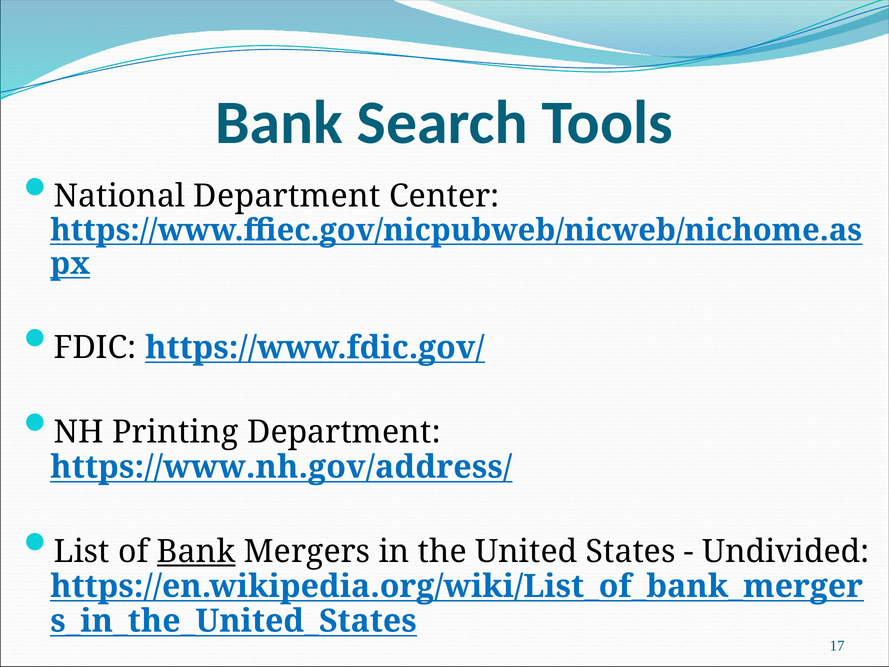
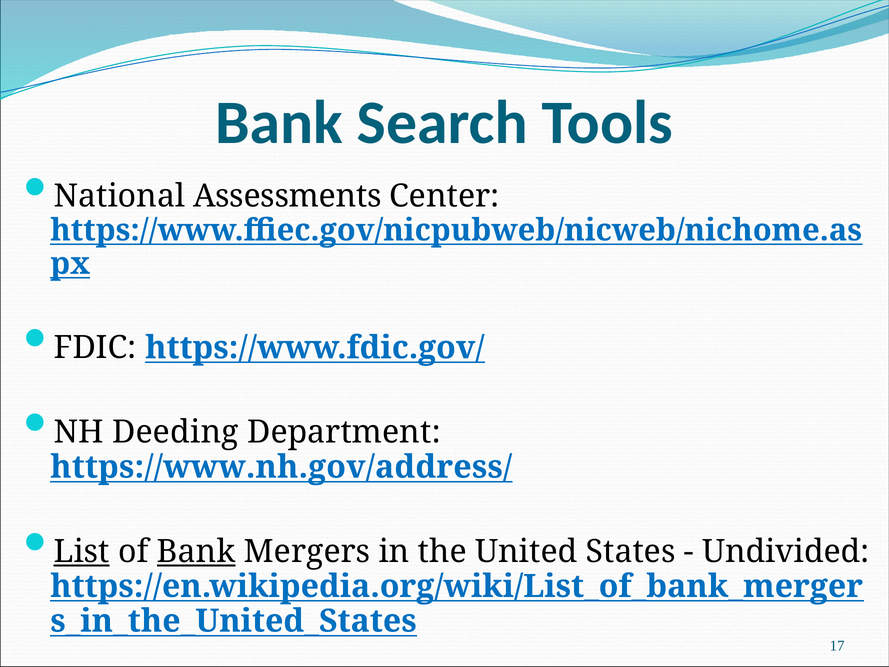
National Department: Department -> Assessments
Printing: Printing -> Deeding
List underline: none -> present
